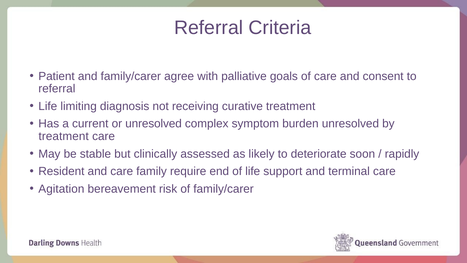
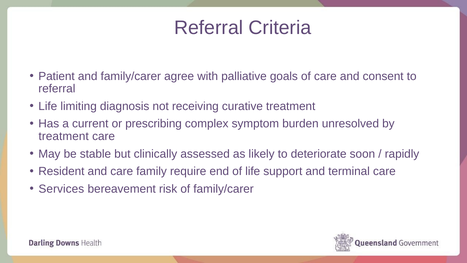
or unresolved: unresolved -> prescribing
Agitation: Agitation -> Services
